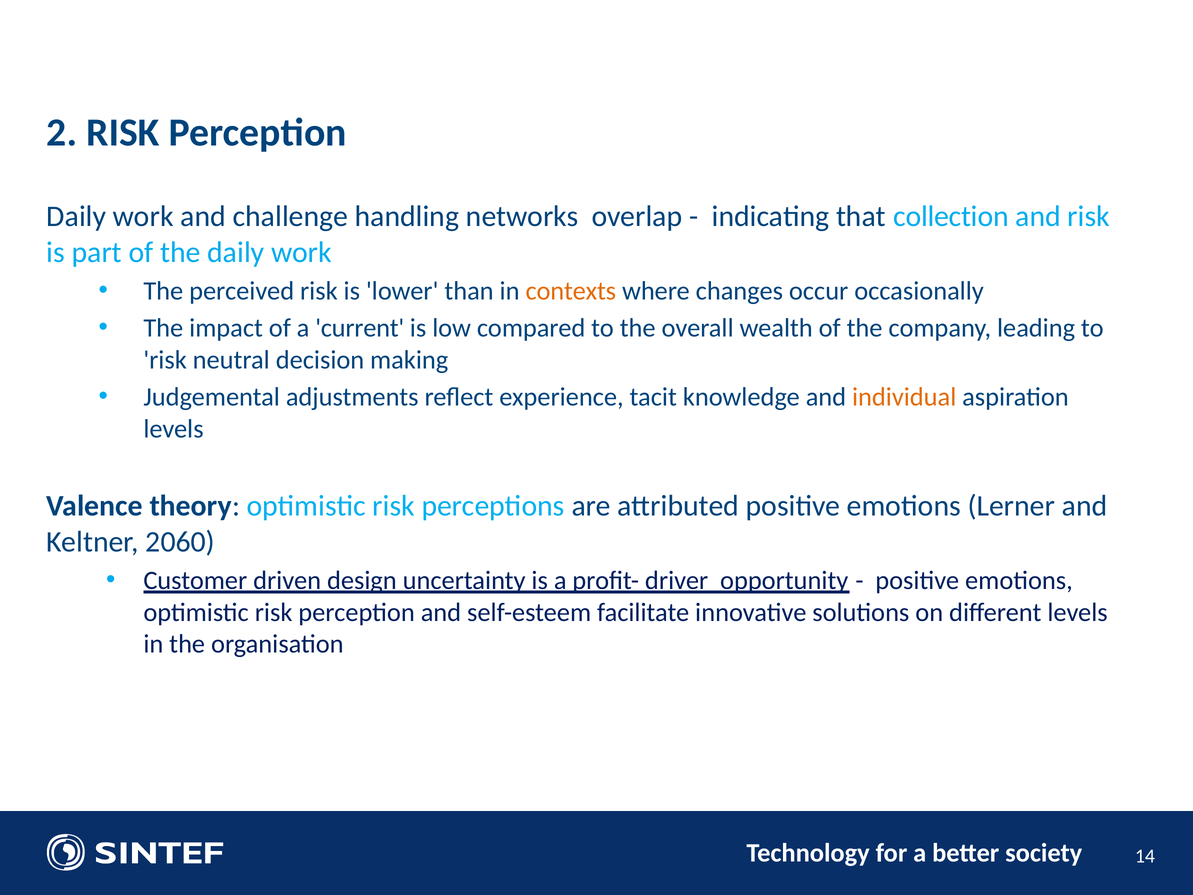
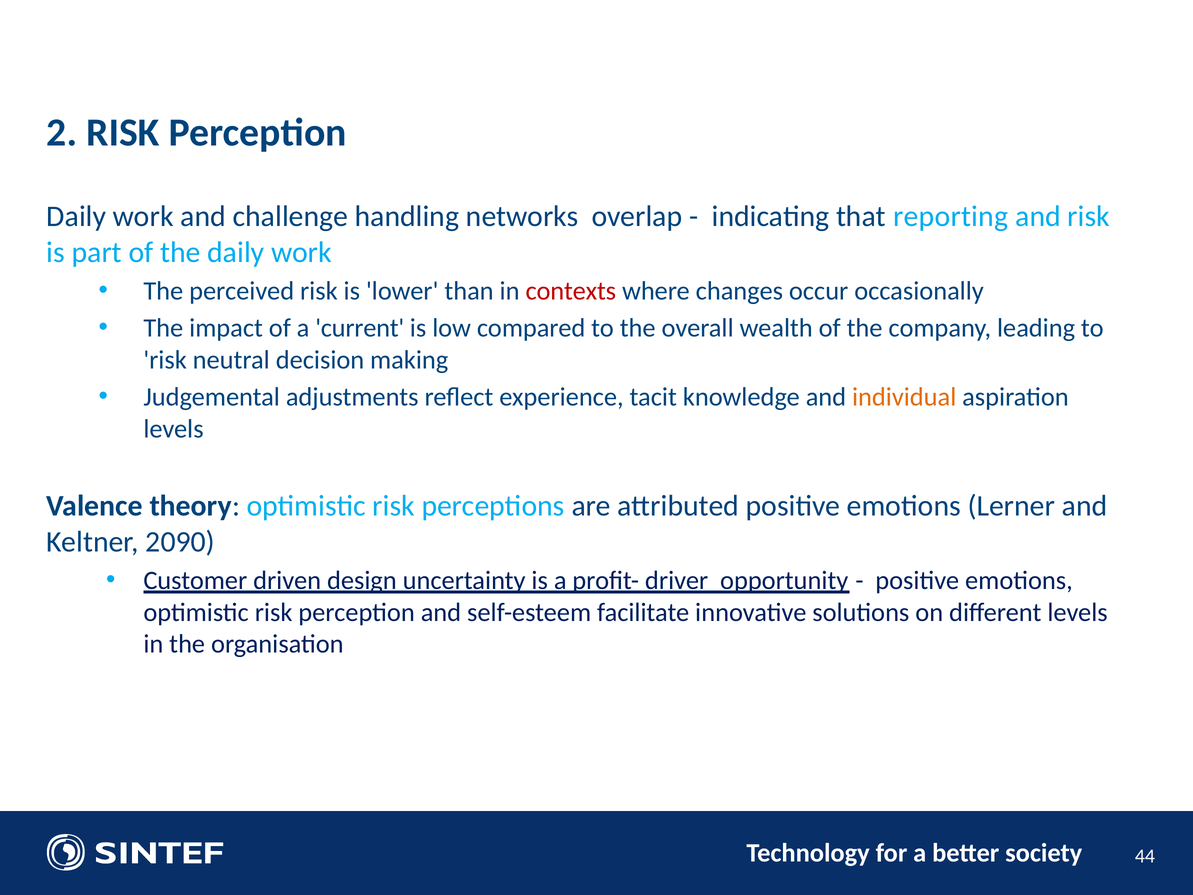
collection: collection -> reporting
contexts colour: orange -> red
2060: 2060 -> 2090
14: 14 -> 44
